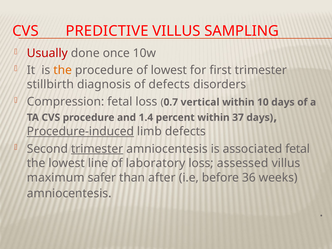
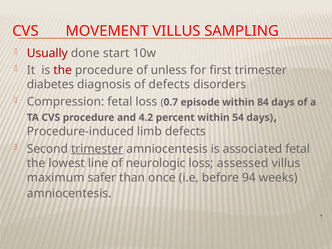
PREDICTIVE: PREDICTIVE -> MOVEMENT
once: once -> start
the at (63, 70) colour: orange -> red
of lowest: lowest -> unless
stillbirth: stillbirth -> diabetes
vertical: vertical -> episode
10: 10 -> 84
1.4: 1.4 -> 4.2
37: 37 -> 54
Procedure-induced underline: present -> none
laboratory: laboratory -> neurologic
after: after -> once
36: 36 -> 94
